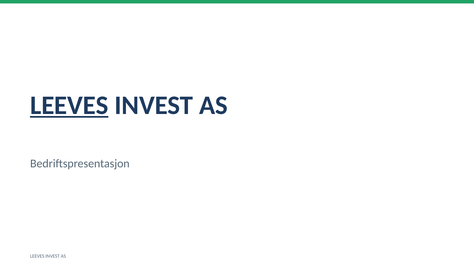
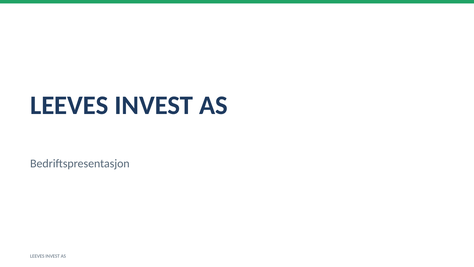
LEEVES at (69, 105) underline: present -> none
